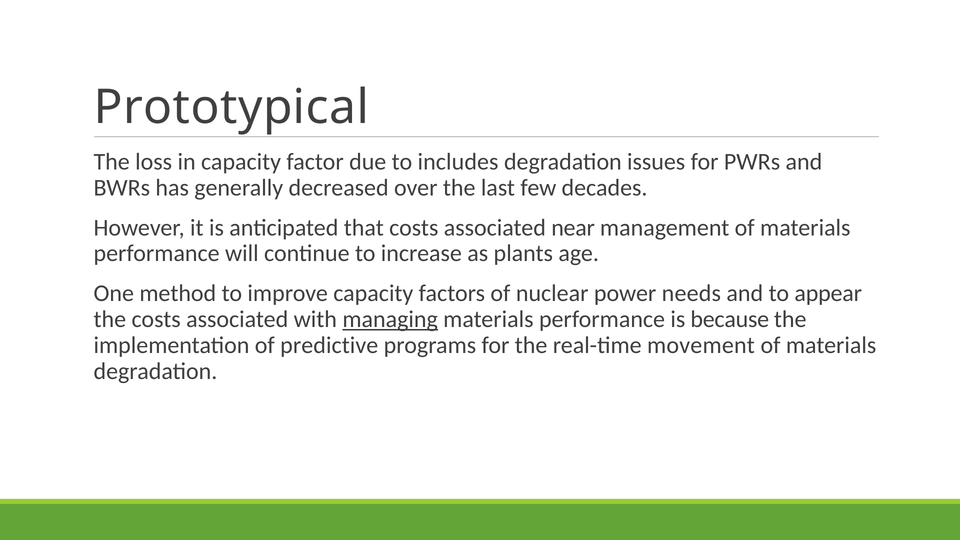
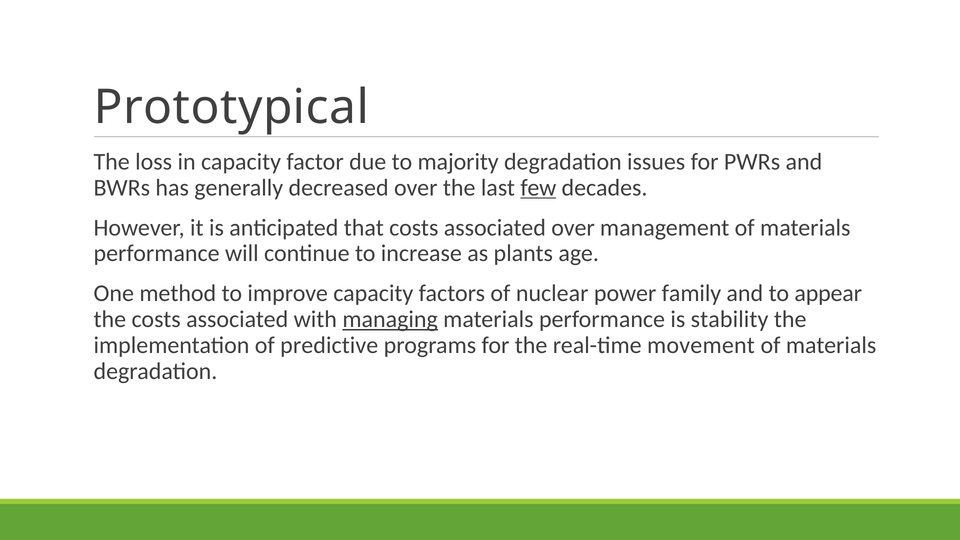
includes: includes -> majority
few underline: none -> present
associated near: near -> over
needs: needs -> family
because: because -> stability
